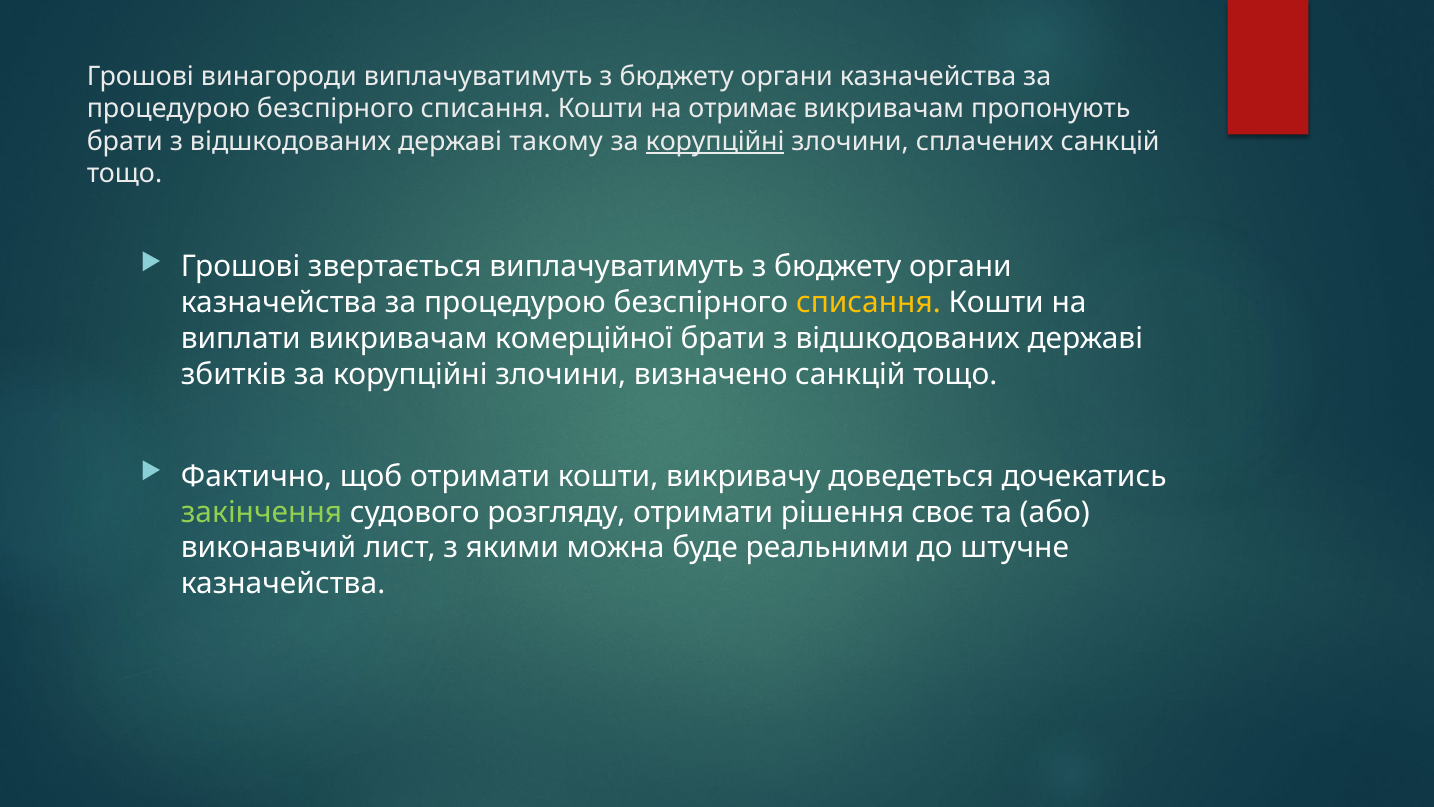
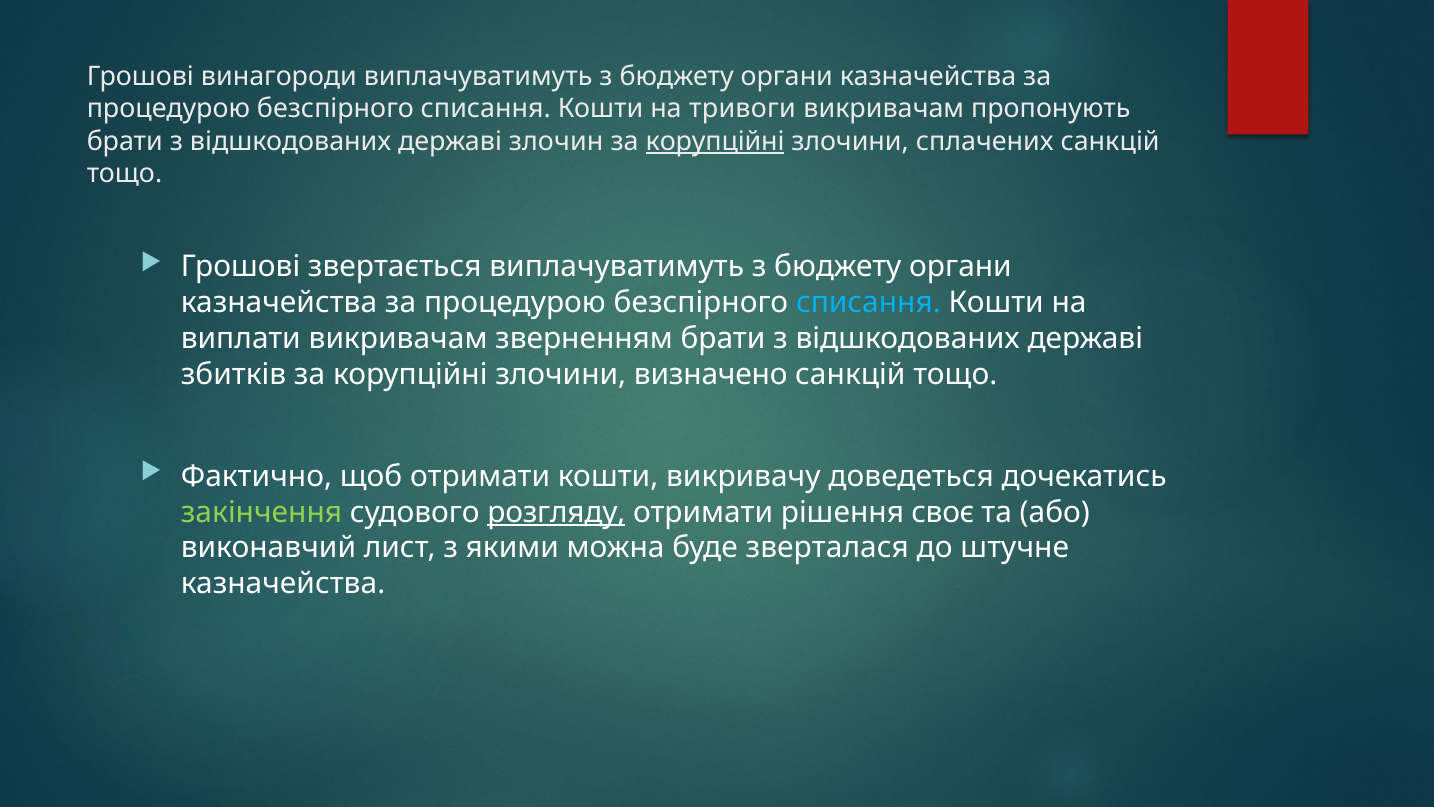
отримає: отримає -> тривоги
такому: такому -> злочин
списання at (868, 303) colour: yellow -> light blue
комерційної: комерційної -> зверненням
розгляду underline: none -> present
реальними: реальними -> зверталася
